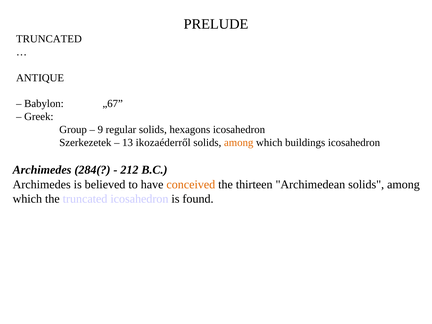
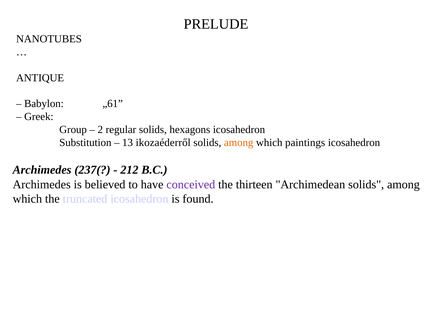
TRUNCATED at (49, 39): TRUNCATED -> NANOTUBES
„67: „67 -> „61
9: 9 -> 2
Szerkezetek: Szerkezetek -> Substitution
buildings: buildings -> paintings
284(: 284( -> 237(
conceived colour: orange -> purple
